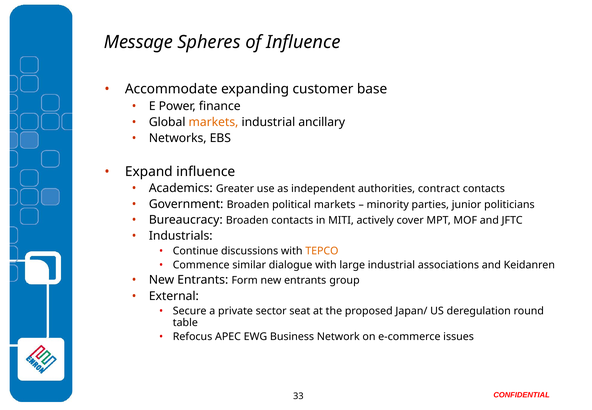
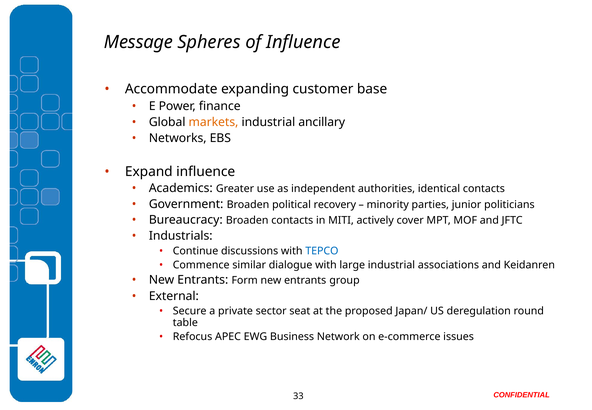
contract: contract -> identical
political markets: markets -> recovery
TEPCO colour: orange -> blue
